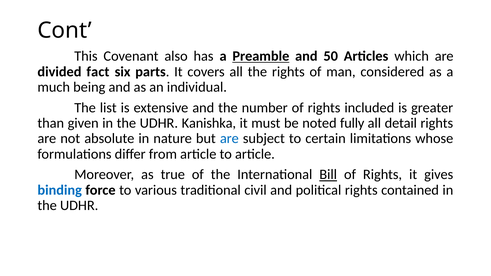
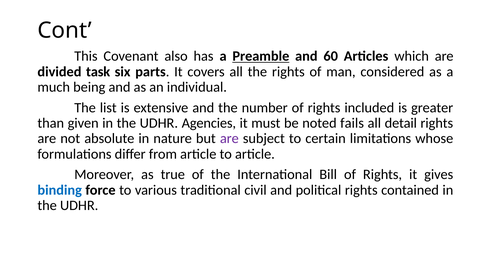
50: 50 -> 60
fact: fact -> task
Kanishka: Kanishka -> Agencies
fully: fully -> fails
are at (229, 139) colour: blue -> purple
Bill underline: present -> none
